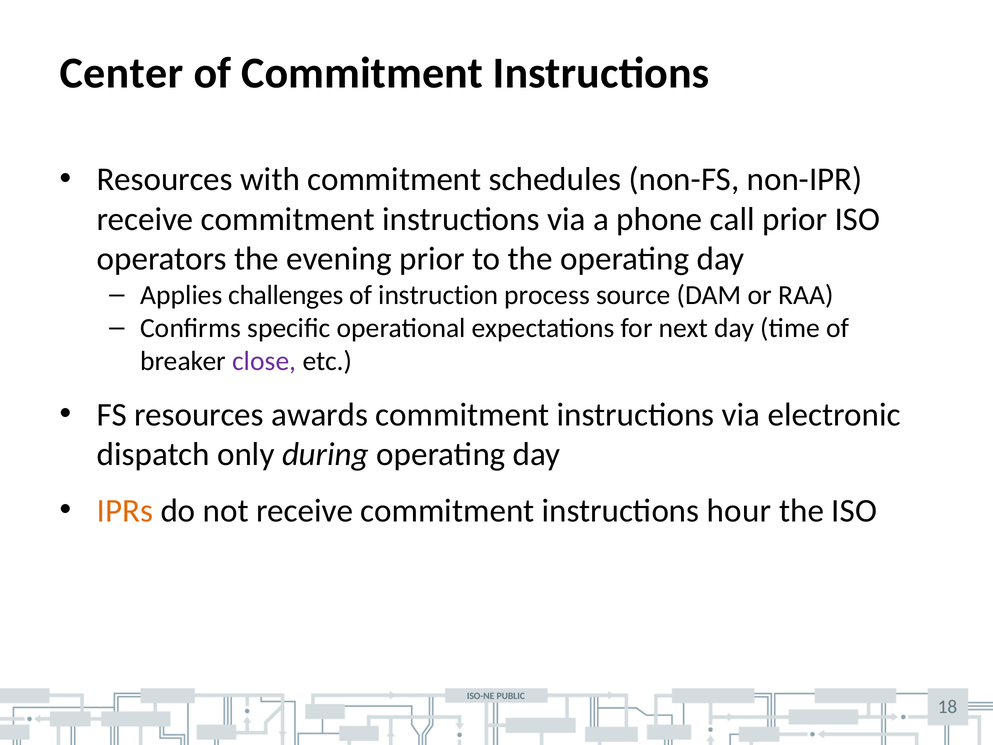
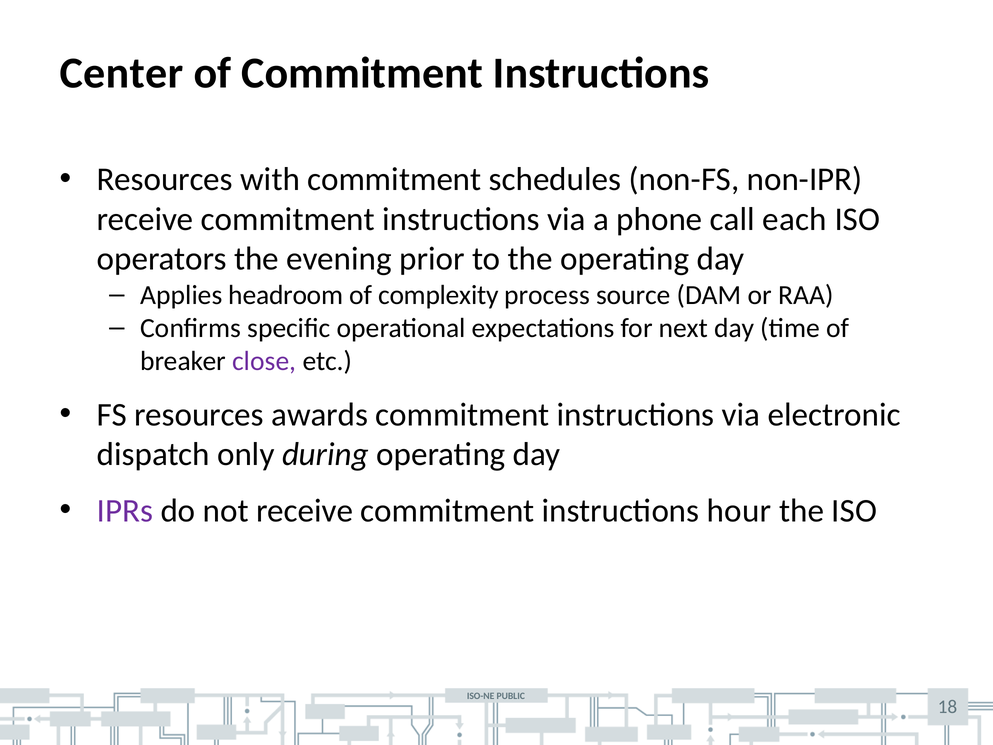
call prior: prior -> each
challenges: challenges -> headroom
instruction: instruction -> complexity
IPRs colour: orange -> purple
